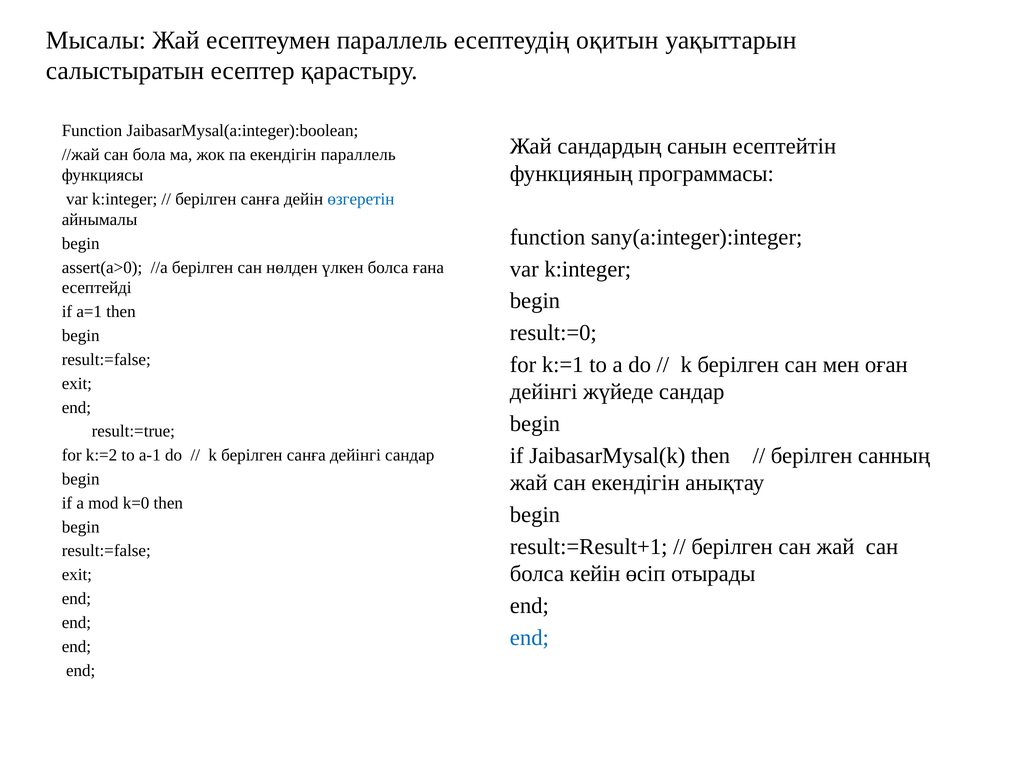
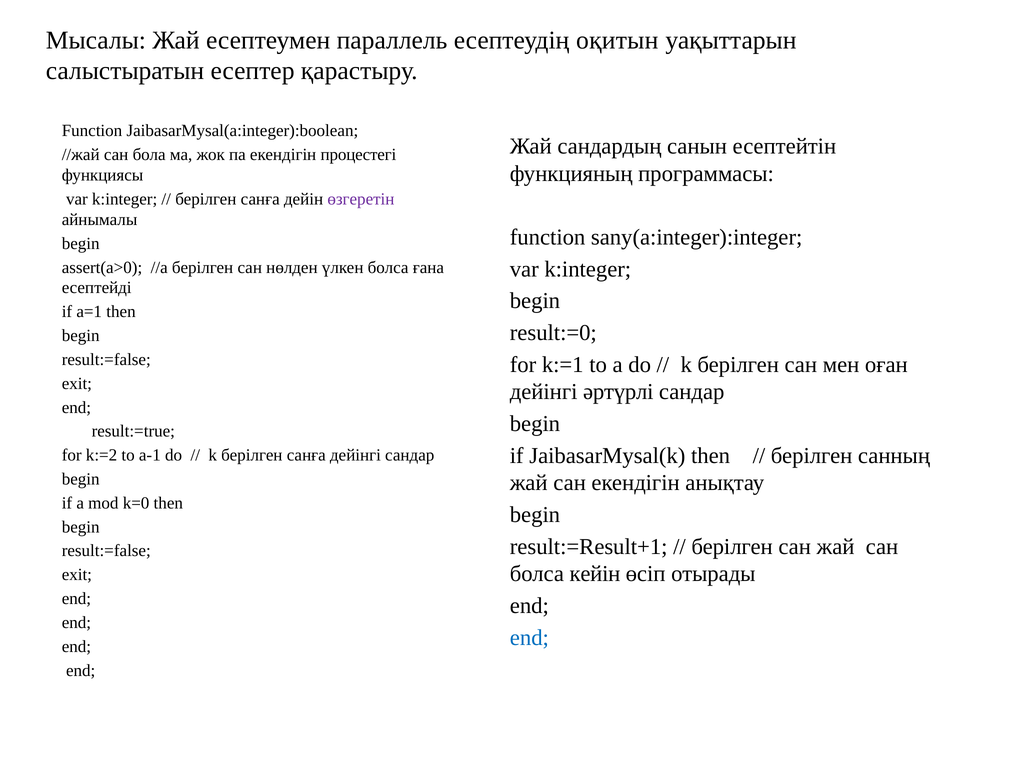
екендігін параллель: параллель -> процестегі
өзгеретін colour: blue -> purple
жүйеде: жүйеде -> әртүрлі
